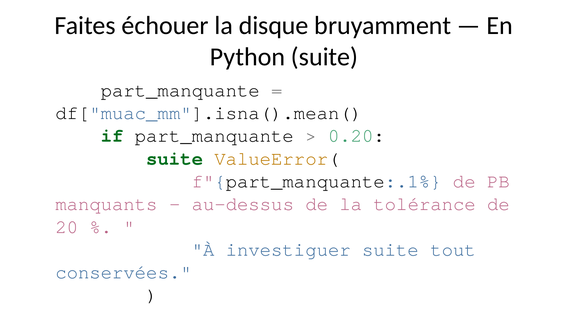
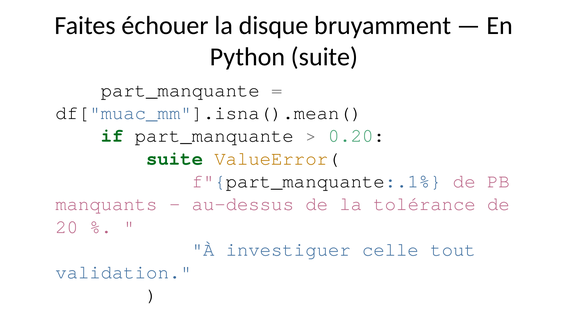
investiguer suite: suite -> celle
conservées: conservées -> validation
